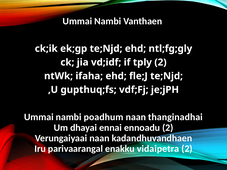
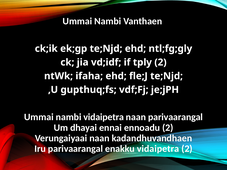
nambi poadhum: poadhum -> vidaipetra
naan thanginadhai: thanginadhai -> parivaarangal
